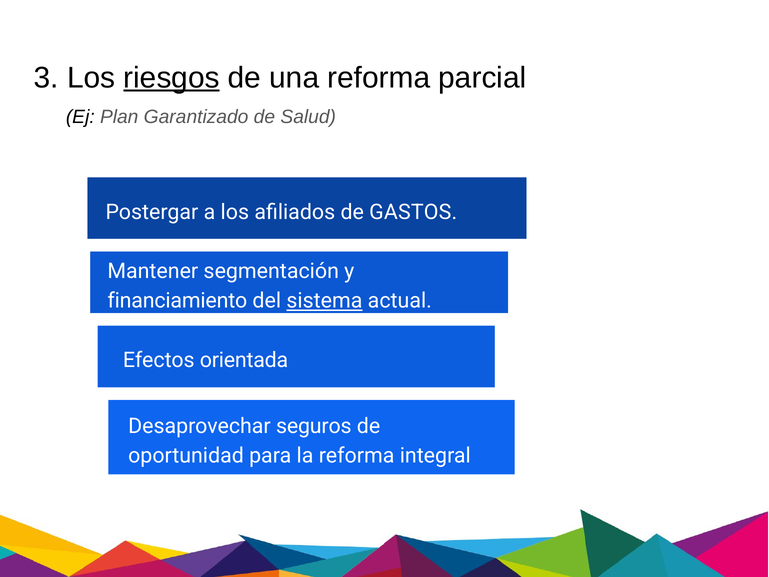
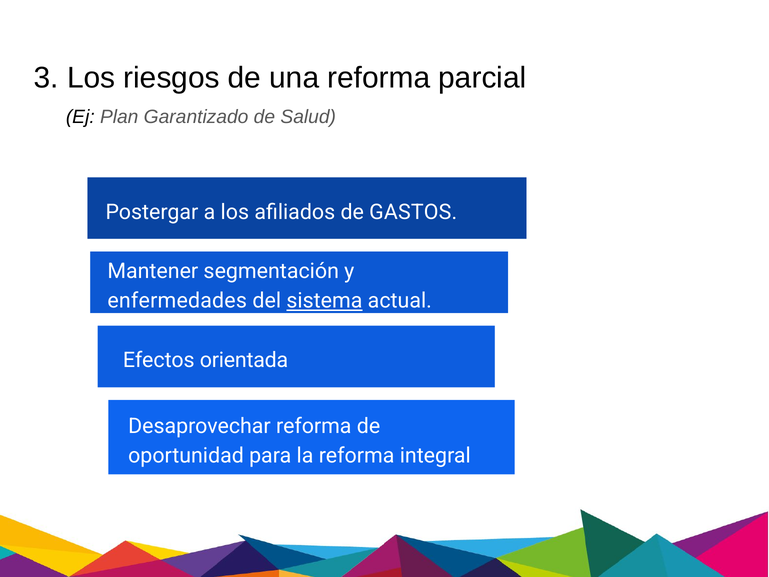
riesgos underline: present -> none
financiamiento: financiamiento -> enfermedades
Desaprovechar seguros: seguros -> reforma
